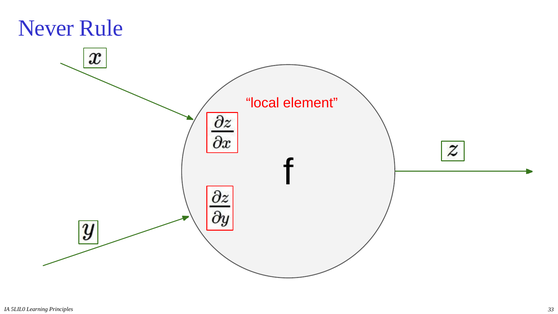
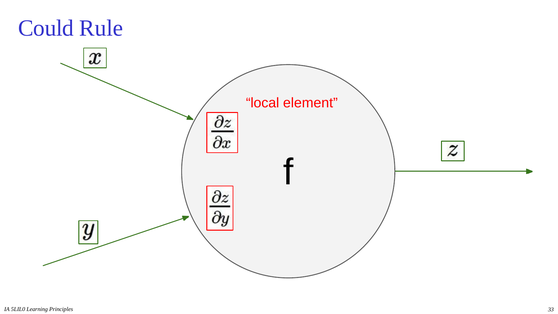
Never: Never -> Could
